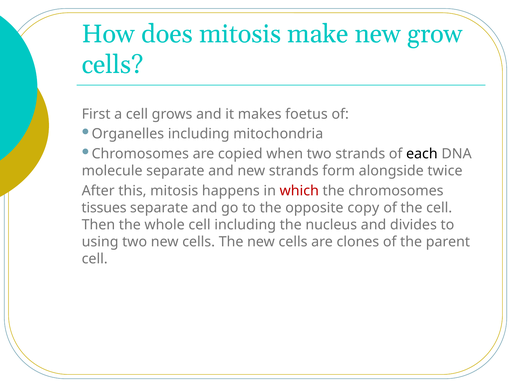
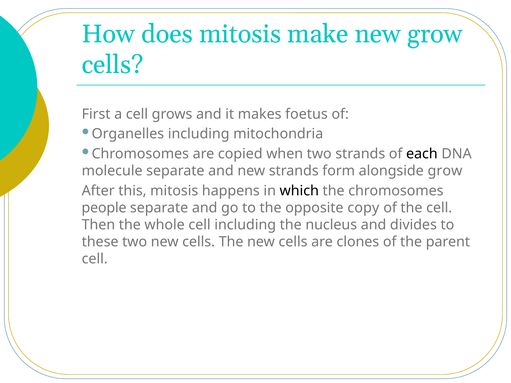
alongside twice: twice -> grow
which colour: red -> black
tissues: tissues -> people
using: using -> these
